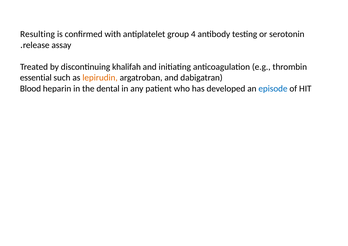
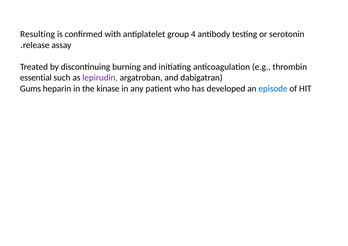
khalifah: khalifah -> burning
lepirudin colour: orange -> purple
Blood: Blood -> Gums
dental: dental -> kinase
